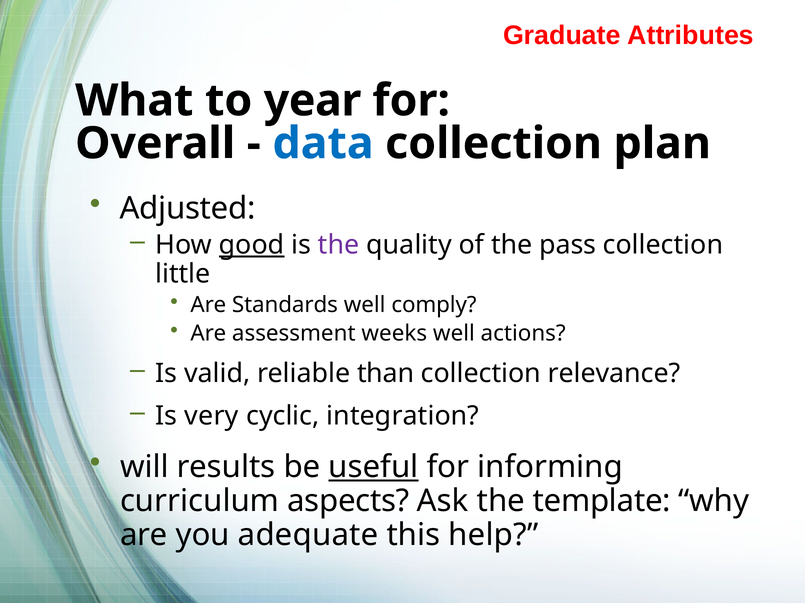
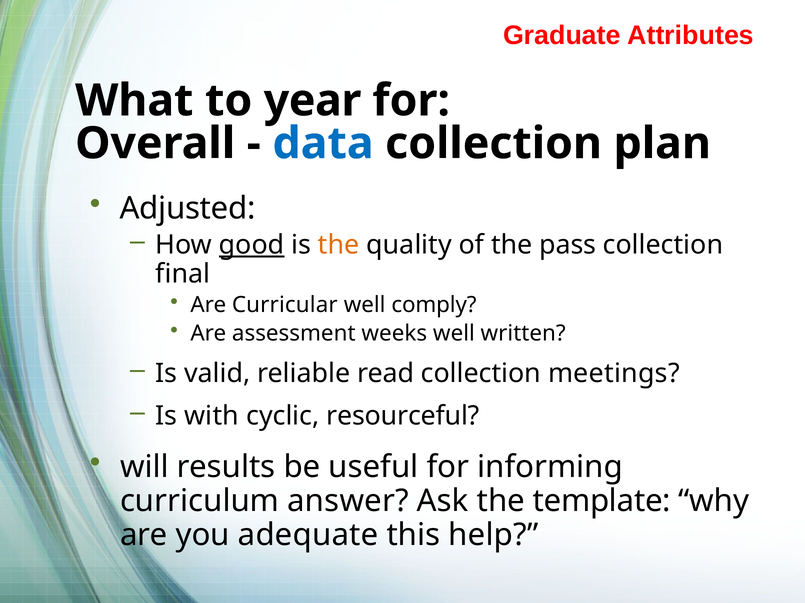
the at (339, 245) colour: purple -> orange
little: little -> final
Standards: Standards -> Curricular
actions: actions -> written
than: than -> read
relevance: relevance -> meetings
very: very -> with
integration: integration -> resourceful
useful underline: present -> none
aspects: aspects -> answer
